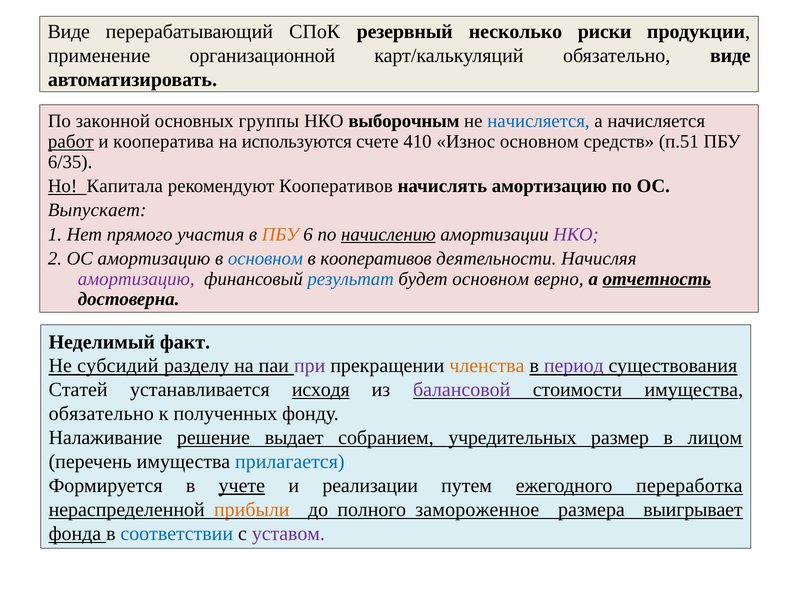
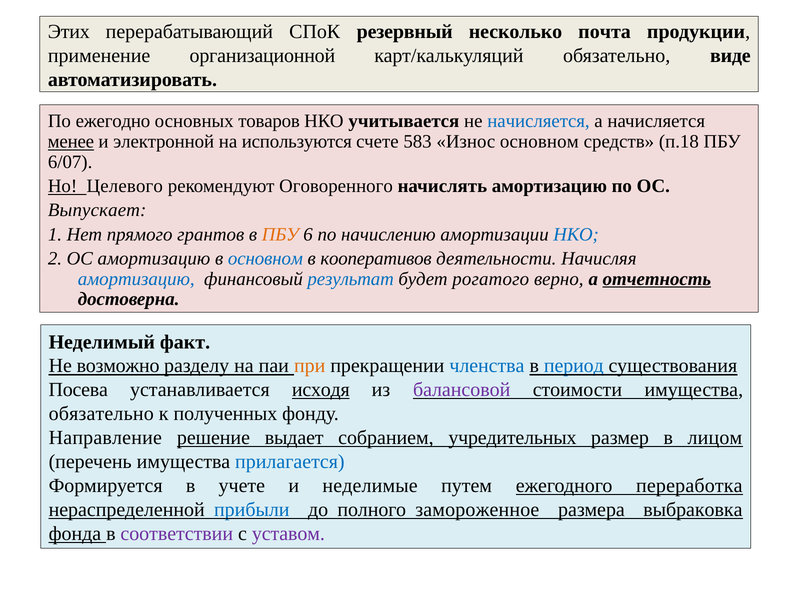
Виде at (69, 32): Виде -> Этих
риски: риски -> почта
законной: законной -> ежегодно
группы: группы -> товаров
выборочным: выборочным -> учитывается
работ: работ -> менее
кооператива: кооператива -> электронной
410: 410 -> 583
п.51: п.51 -> п.18
6/35: 6/35 -> 6/07
Капитала: Капитала -> Целевого
рекомендуют Кооперативов: Кооперативов -> Оговоренного
участия: участия -> грантов
начислению underline: present -> none
НКО at (576, 234) colour: purple -> blue
амортизацию at (136, 279) colour: purple -> blue
будет основном: основном -> рогатого
субсидий: субсидий -> возможно
при colour: purple -> orange
членства colour: orange -> blue
период colour: purple -> blue
Статей: Статей -> Посева
Налаживание: Налаживание -> Направление
учете underline: present -> none
реализации: реализации -> неделимые
прибыли colour: orange -> blue
выигрывает: выигрывает -> выбраковка
соответствии colour: blue -> purple
